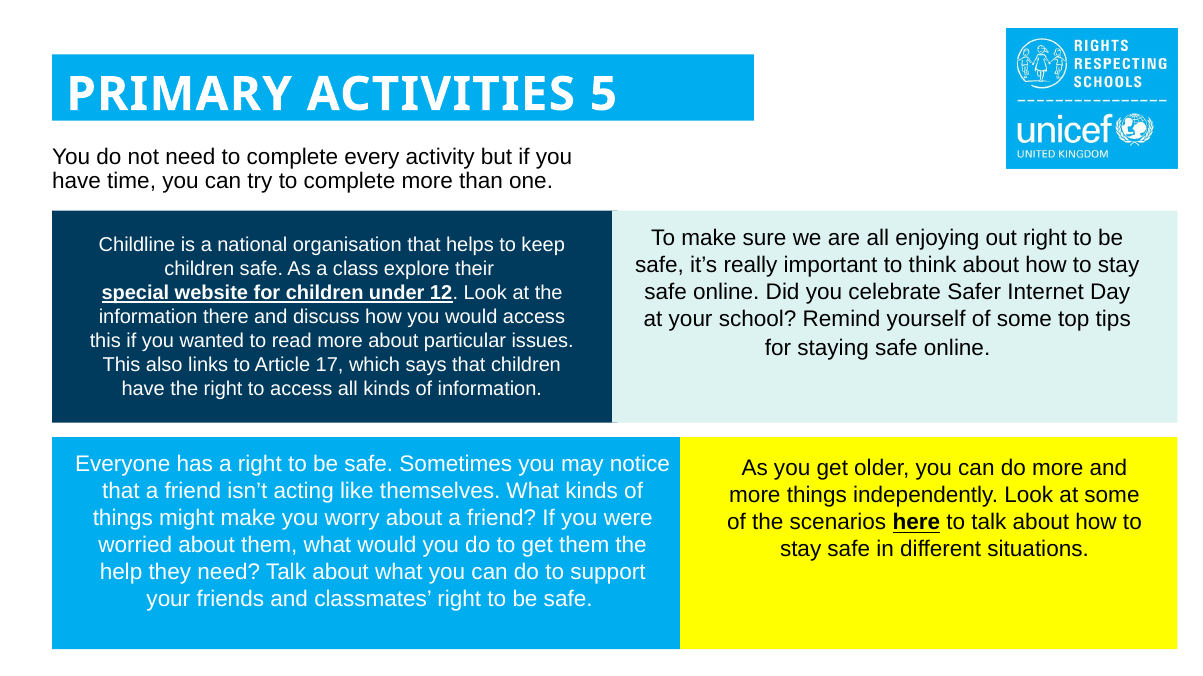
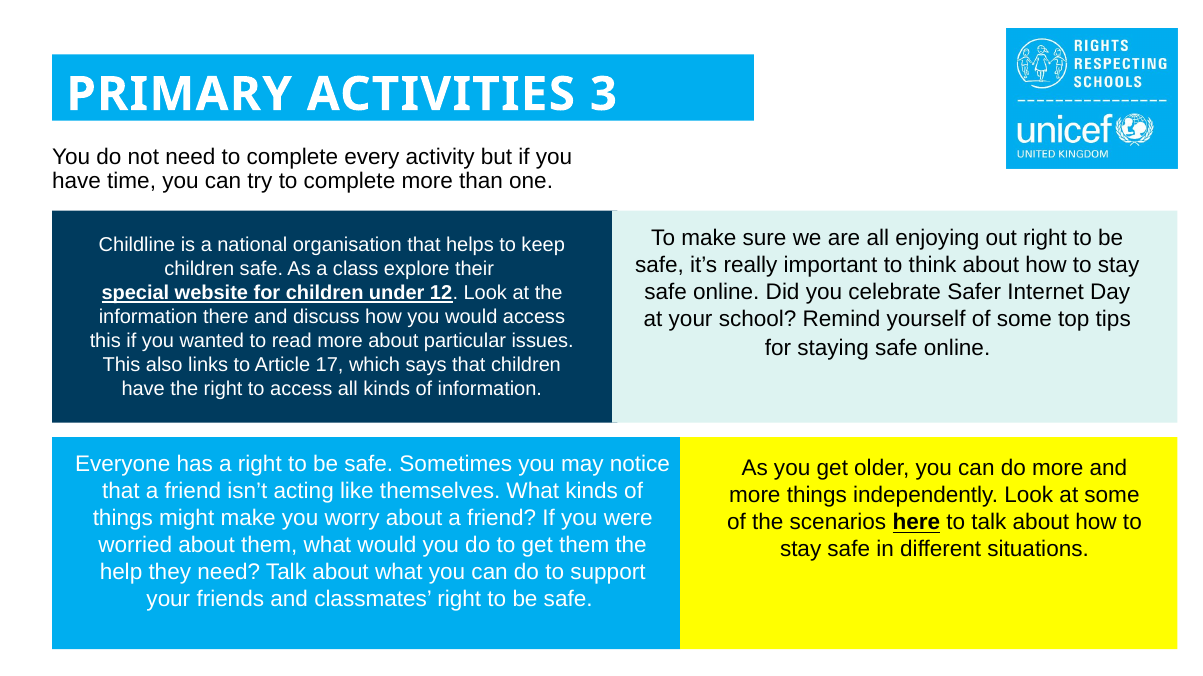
5: 5 -> 3
